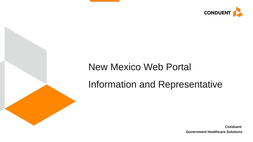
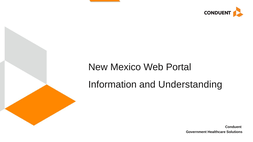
Representative: Representative -> Understanding
